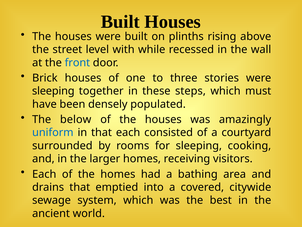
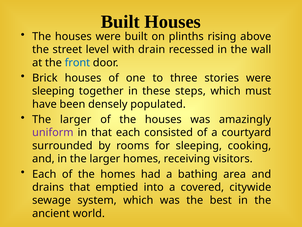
while: while -> drain
below at (76, 119): below -> larger
uniform colour: blue -> purple
